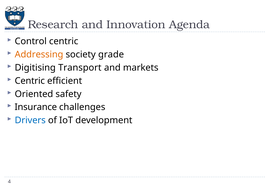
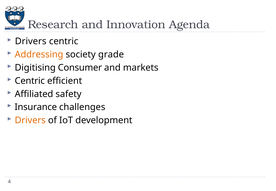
Control at (31, 41): Control -> Drivers
Transport: Transport -> Consumer
Oriented: Oriented -> Affiliated
Drivers at (30, 120) colour: blue -> orange
